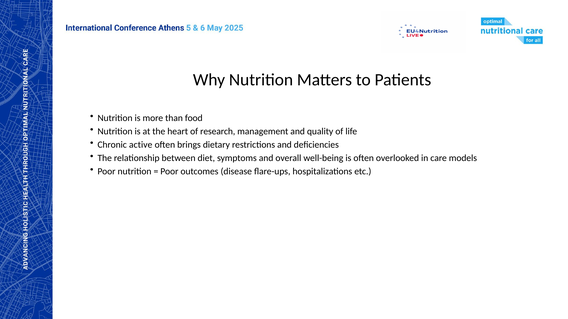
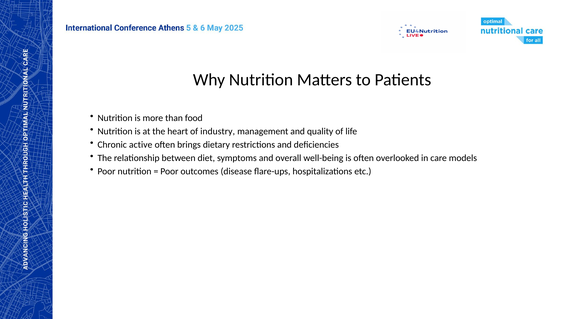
research: research -> industry
